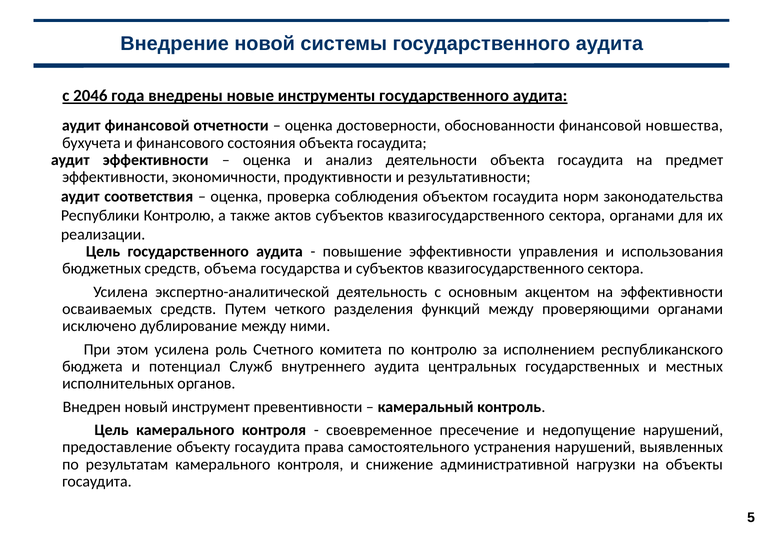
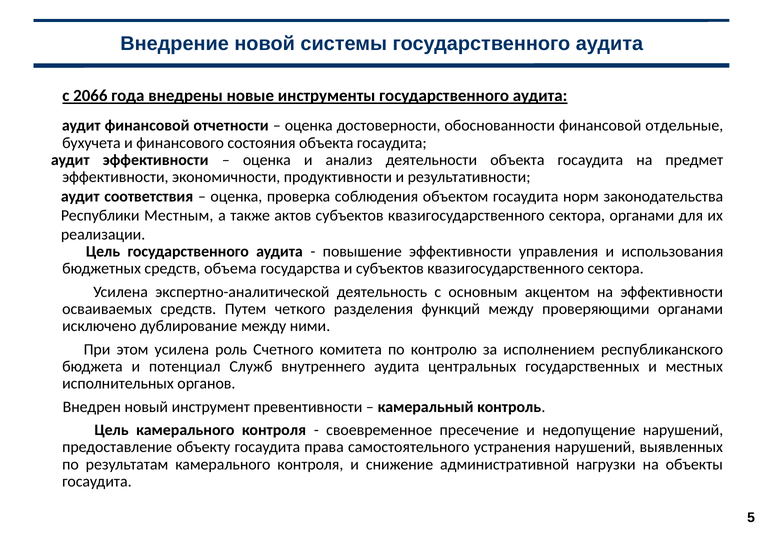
2046: 2046 -> 2066
новшества: новшества -> отдельные
Республики Контролю: Контролю -> Местным
